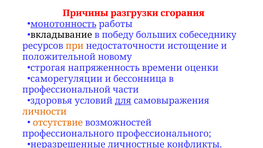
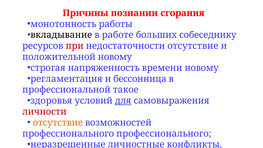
разгрузки: разгрузки -> познании
монотонность underline: present -> none
победу: победу -> работе
при colour: orange -> red
недостаточности истощение: истощение -> отсутствие
времени оценки: оценки -> новому
саморегуляции: саморегуляции -> регламентация
части: части -> такое
личности colour: orange -> red
